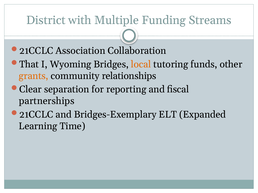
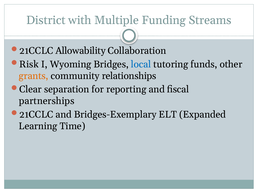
Association: Association -> Allowability
That: That -> Risk
local colour: orange -> blue
